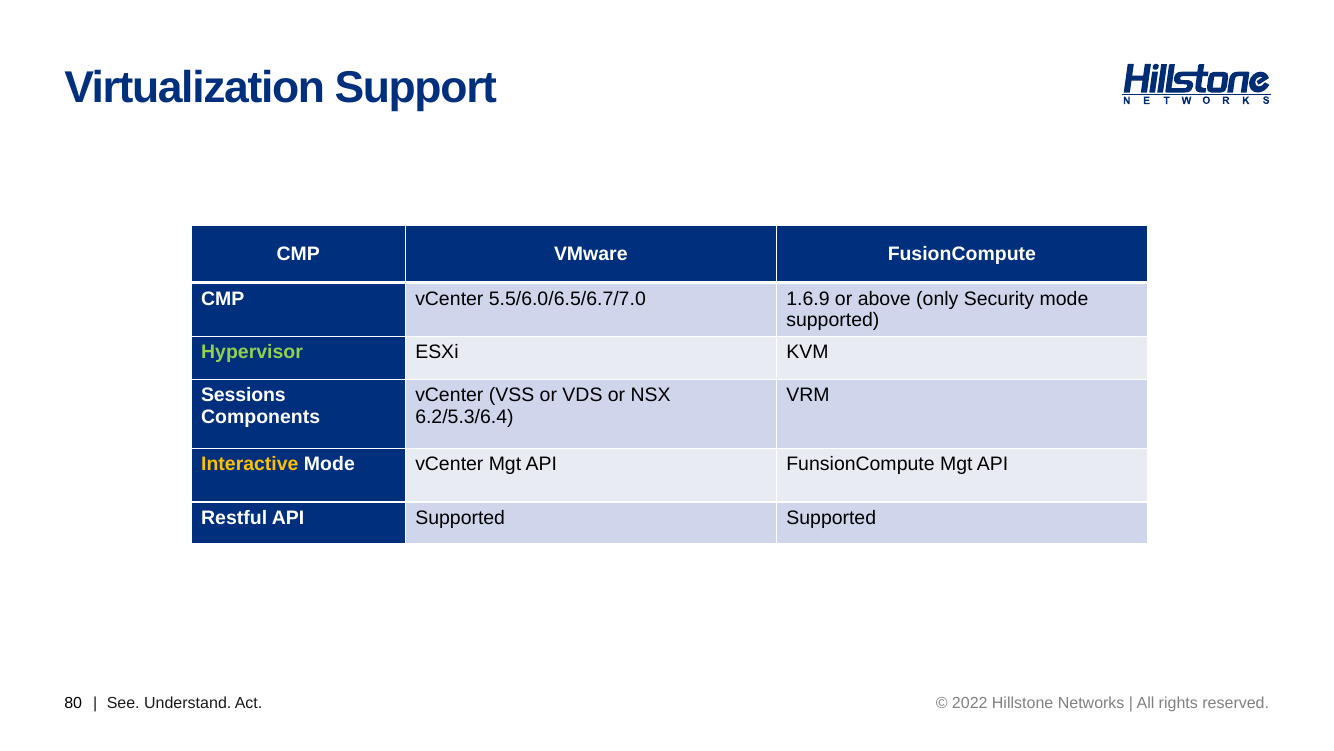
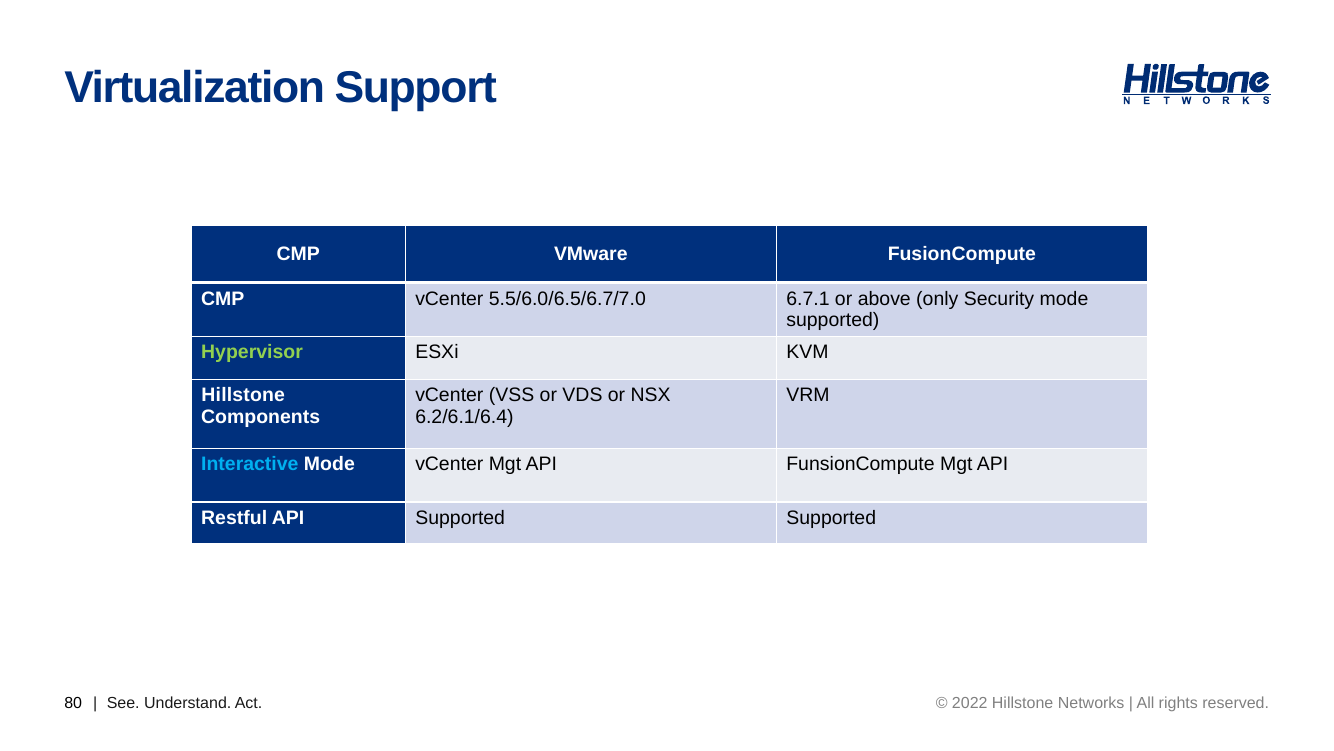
1.6.9: 1.6.9 -> 6.7.1
Sessions at (243, 395): Sessions -> Hillstone
6.2/5.3/6.4: 6.2/5.3/6.4 -> 6.2/6.1/6.4
Interactive colour: yellow -> light blue
